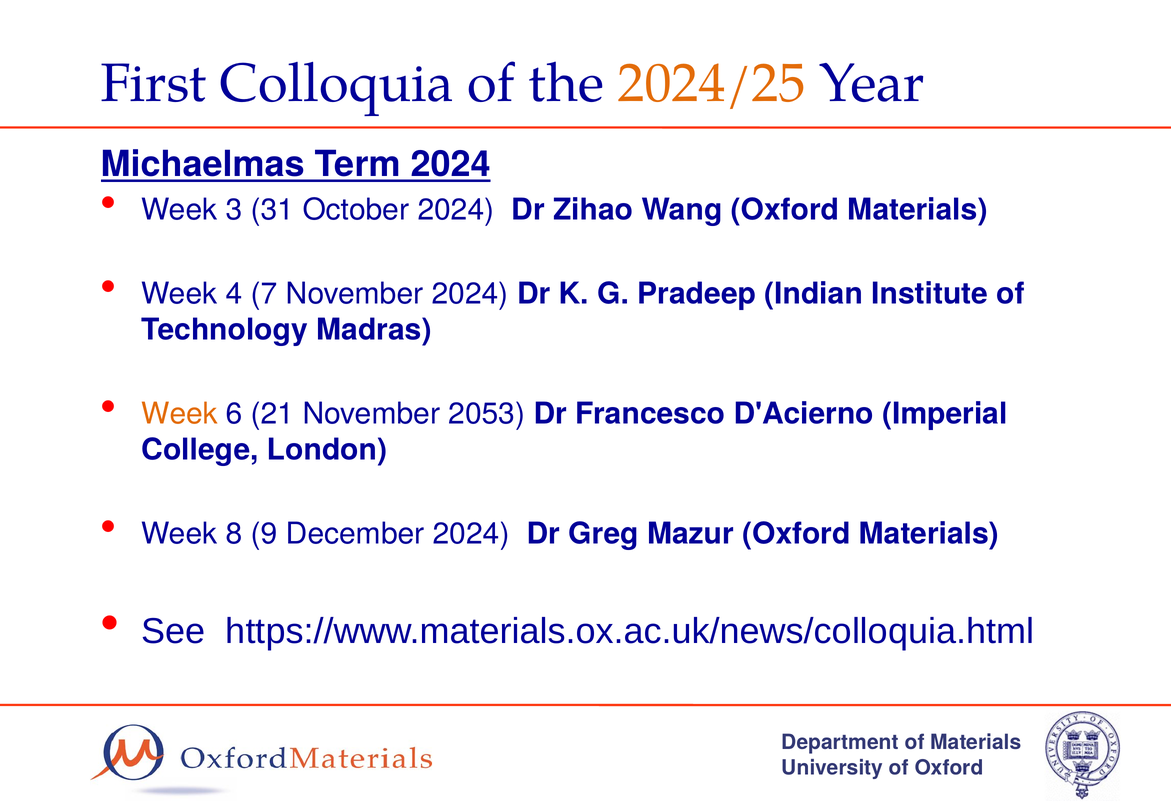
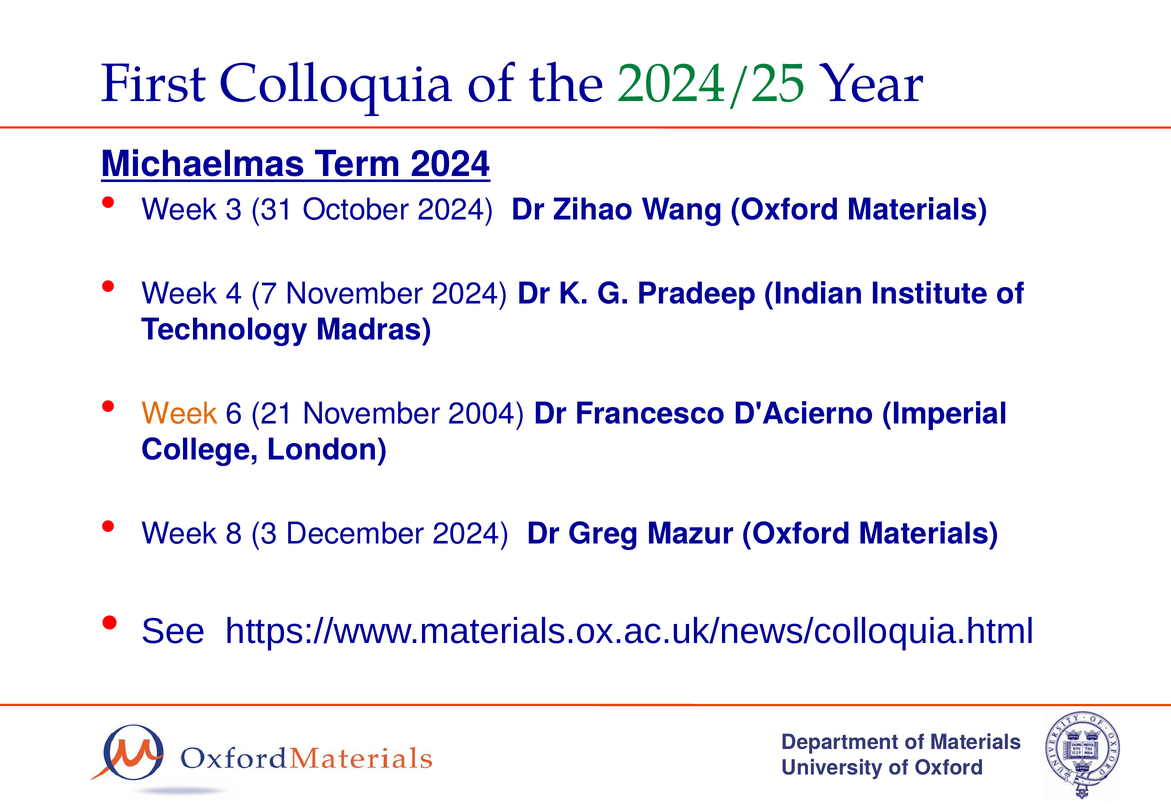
2024/25 colour: orange -> green
2053: 2053 -> 2004
8 9: 9 -> 3
